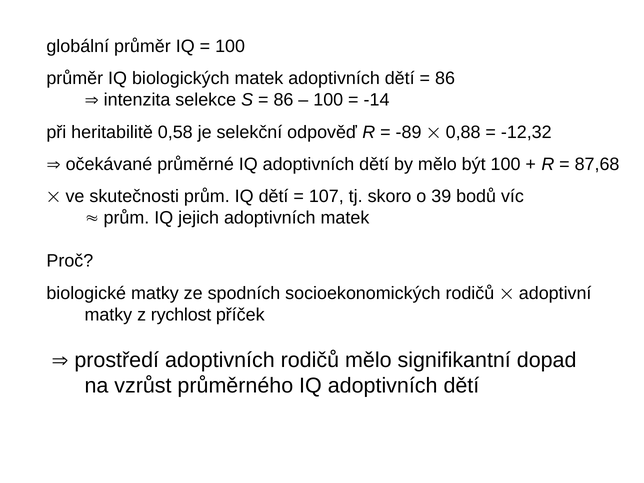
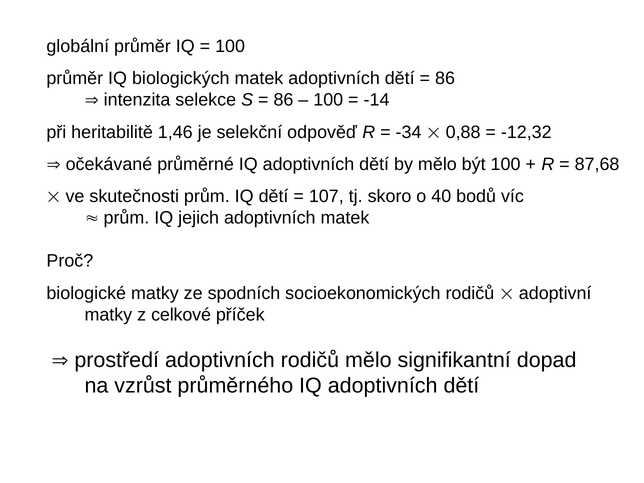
0,58: 0,58 -> 1,46
-89: -89 -> -34
39: 39 -> 40
rychlost: rychlost -> celkové
